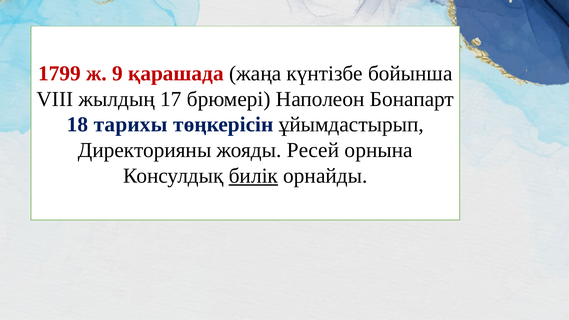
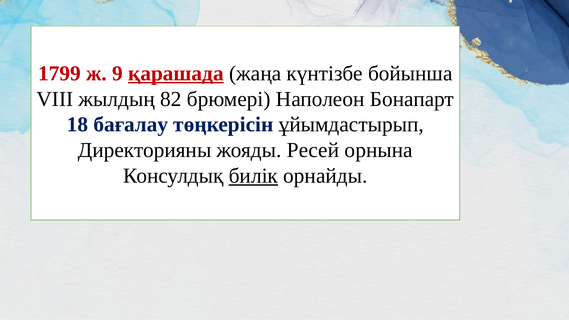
қарашада underline: none -> present
17: 17 -> 82
тарихы: тарихы -> бағалау
